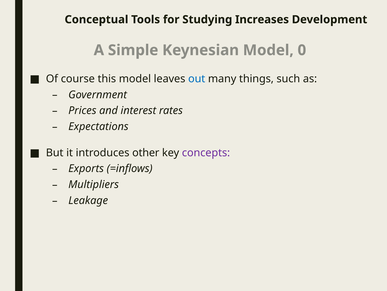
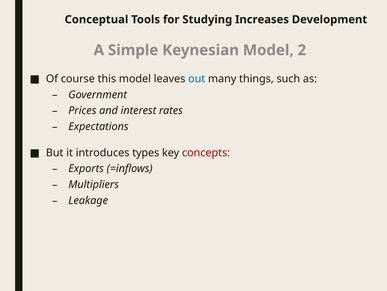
0: 0 -> 2
other: other -> types
concepts colour: purple -> red
